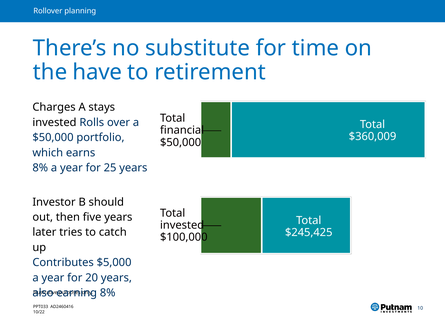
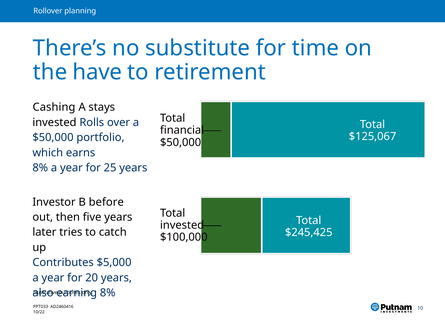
Charges: Charges -> Cashing
$360,009: $360,009 -> $125,067
should: should -> before
